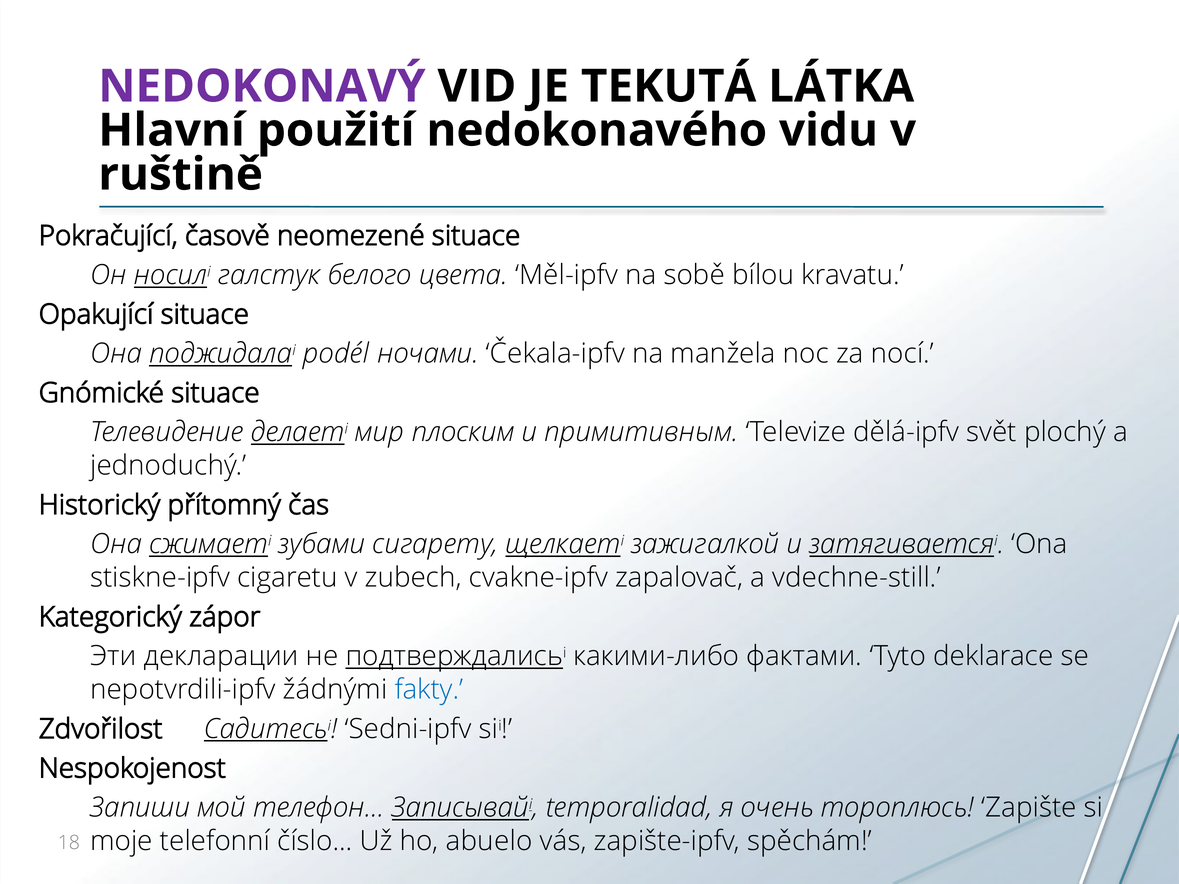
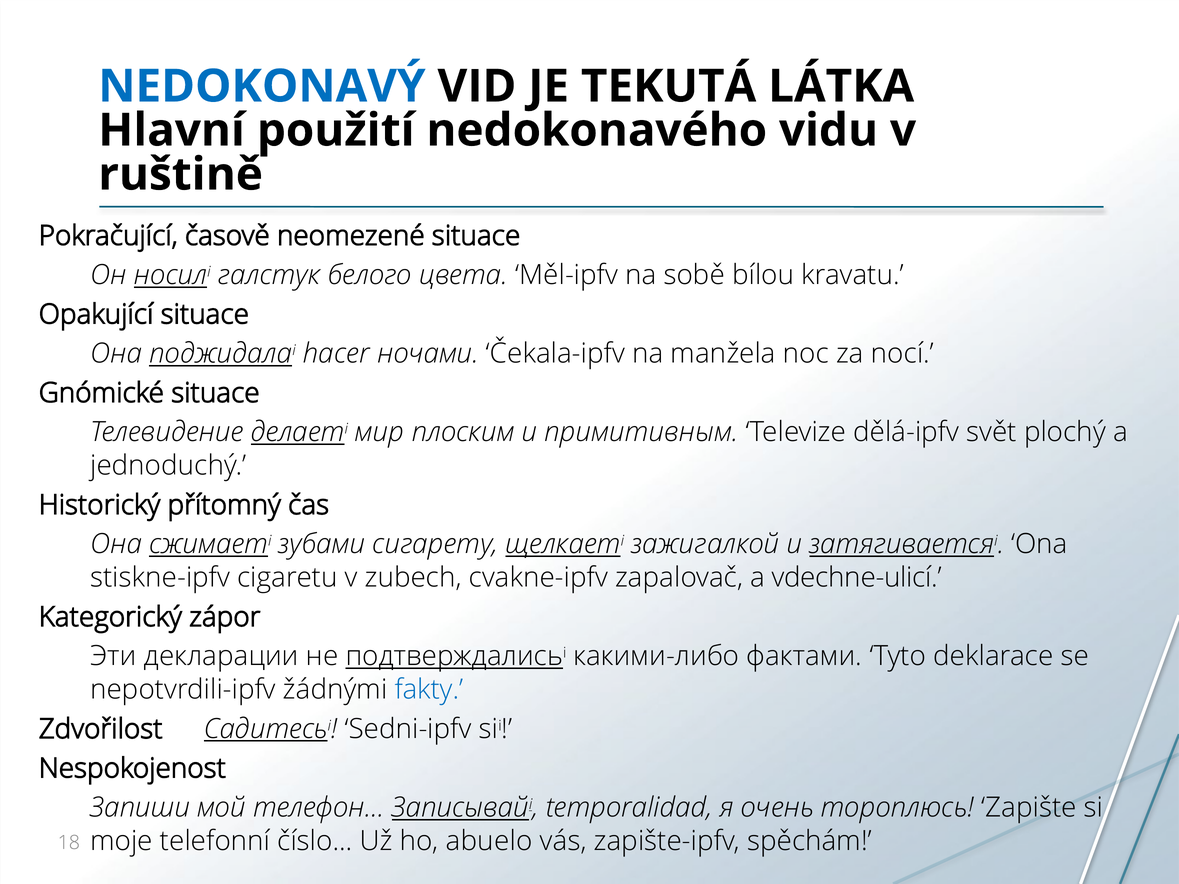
NEDOKONAVÝ colour: purple -> blue
podél: podél -> hacer
vdechne-still: vdechne-still -> vdechne-ulicí
